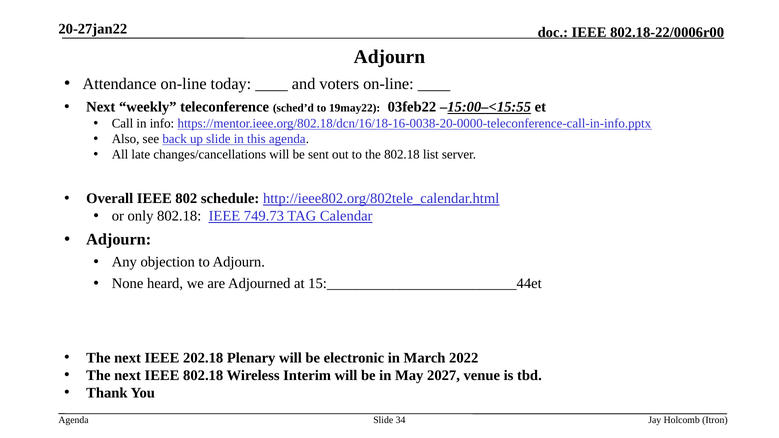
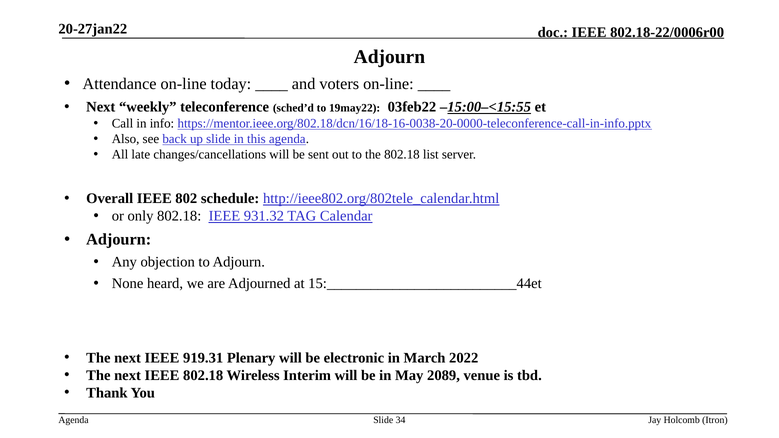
749.73: 749.73 -> 931.32
202.18: 202.18 -> 919.31
2027: 2027 -> 2089
